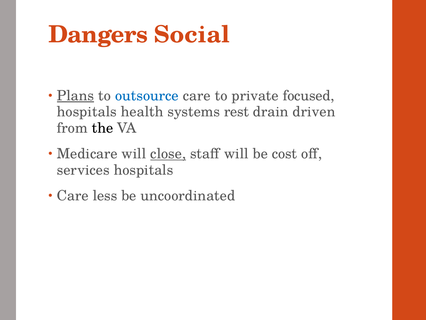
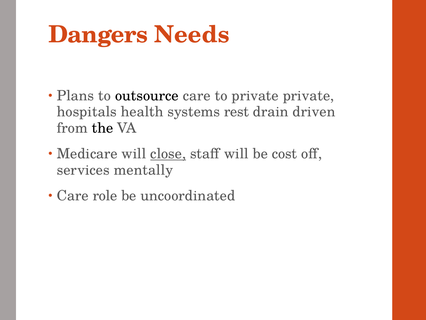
Social: Social -> Needs
Plans underline: present -> none
outsource colour: blue -> black
private focused: focused -> private
services hospitals: hospitals -> mentally
less: less -> role
